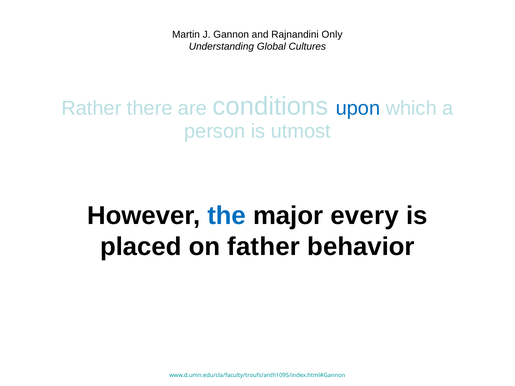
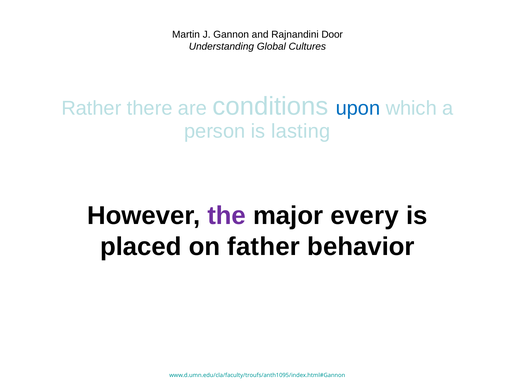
Only: Only -> Door
utmost: utmost -> lasting
the colour: blue -> purple
